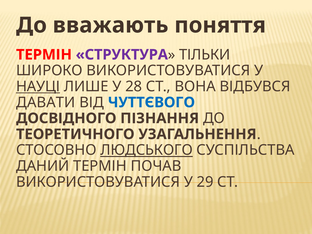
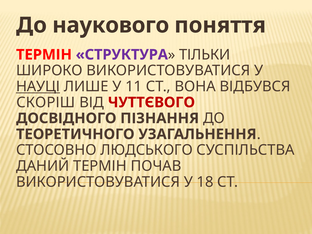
вважають: вважають -> наукового
28: 28 -> 11
ДАВАТИ: ДАВАТИ -> СКОРІШ
ЧУТТЄВОГО colour: blue -> red
ЛЮДСЬКОГО underline: present -> none
29: 29 -> 18
